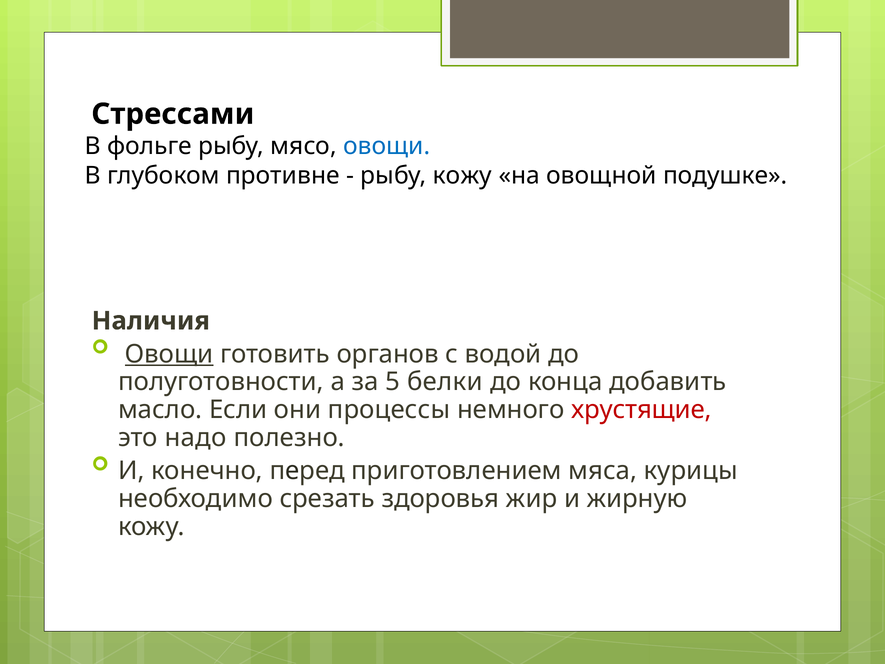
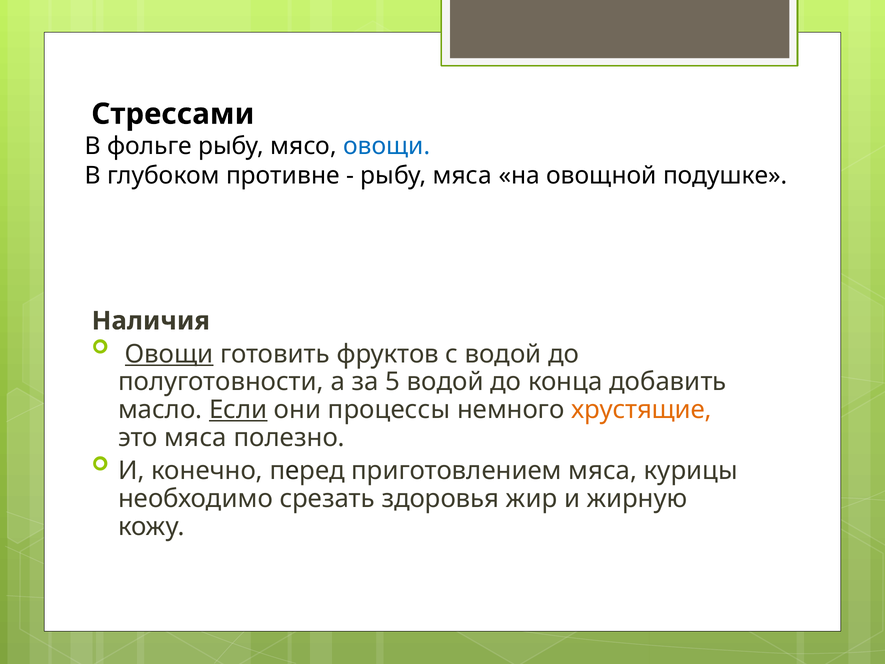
рыбу кожу: кожу -> мяса
органов: органов -> фруктов
5 белки: белки -> водой
Если underline: none -> present
хрустящие colour: red -> orange
это надо: надо -> мяса
